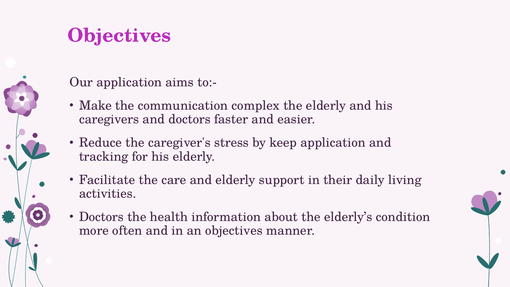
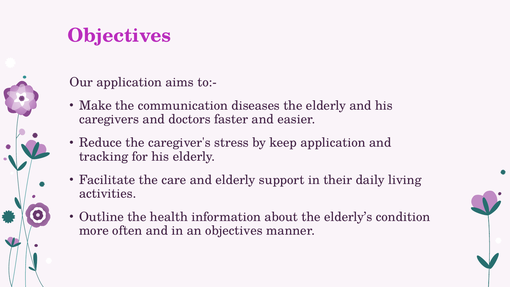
complex: complex -> diseases
Doctors at (101, 217): Doctors -> Outline
